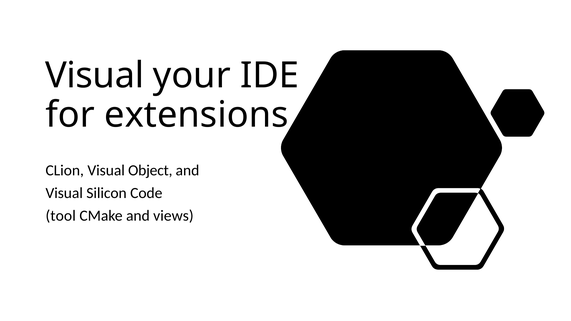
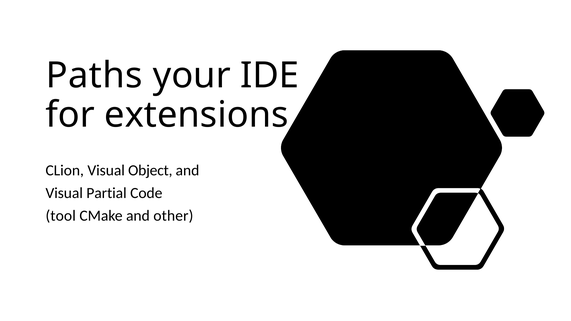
Visual at (95, 76): Visual -> Paths
Silicon: Silicon -> Partial
views: views -> other
